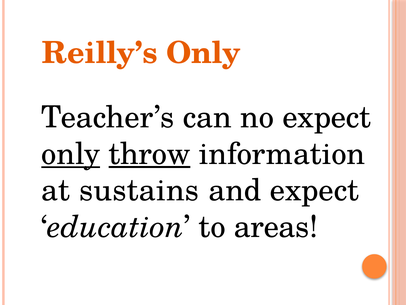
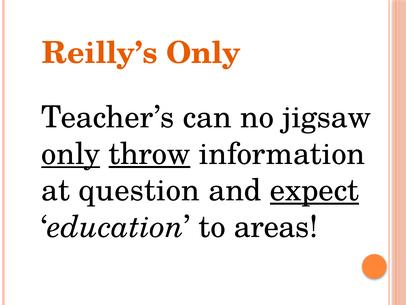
no expect: expect -> jigsaw
sustains: sustains -> question
expect at (314, 190) underline: none -> present
